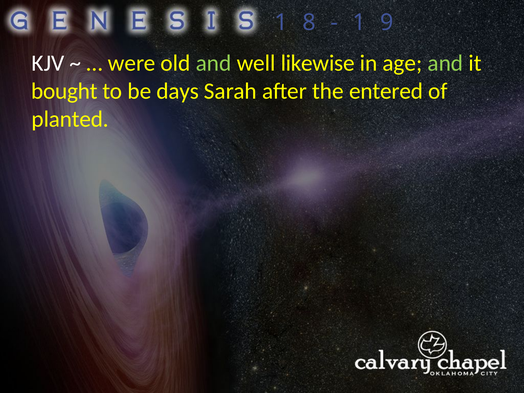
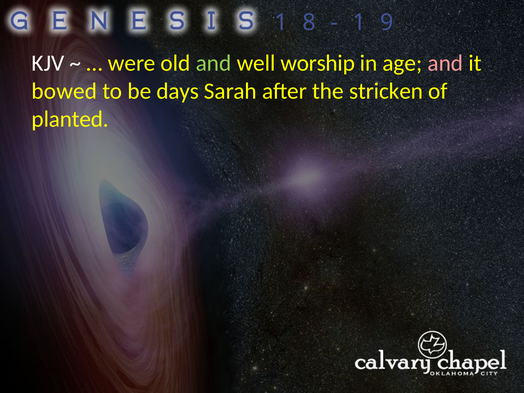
likewise: likewise -> worship
and at (445, 63) colour: light green -> pink
bought: bought -> bowed
entered: entered -> stricken
